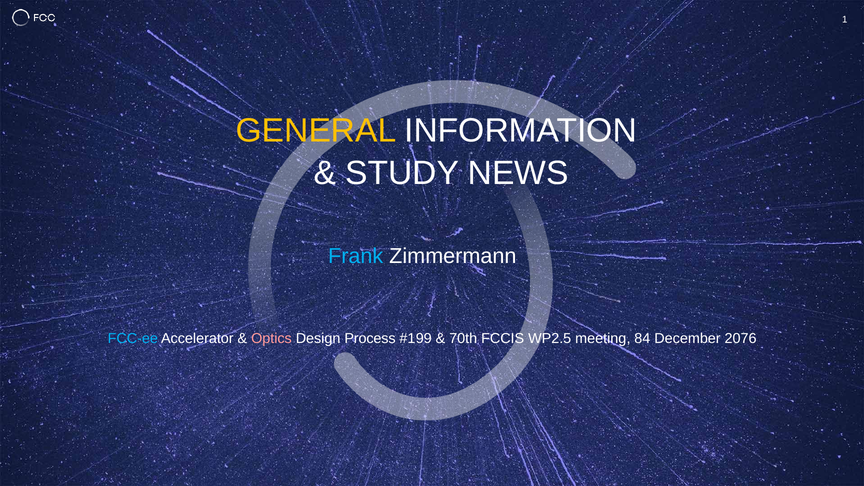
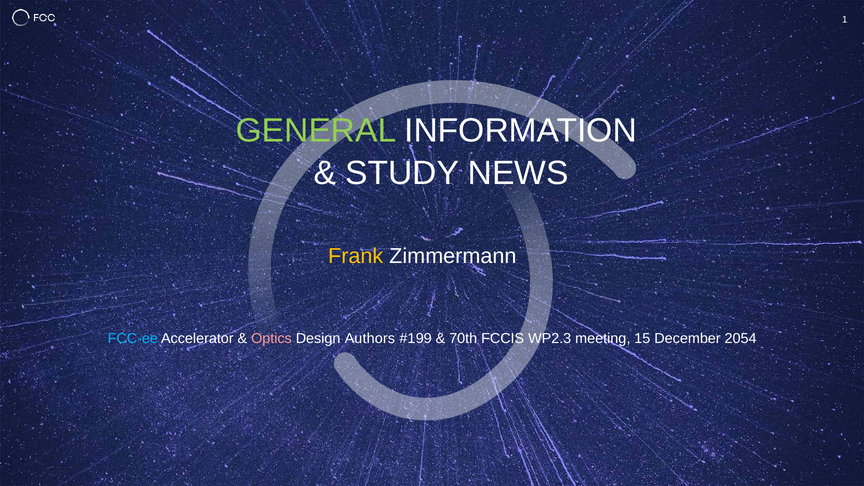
GENERAL colour: yellow -> light green
Frank colour: light blue -> yellow
Process: Process -> Authors
WP2.5: WP2.5 -> WP2.3
84: 84 -> 15
2076: 2076 -> 2054
